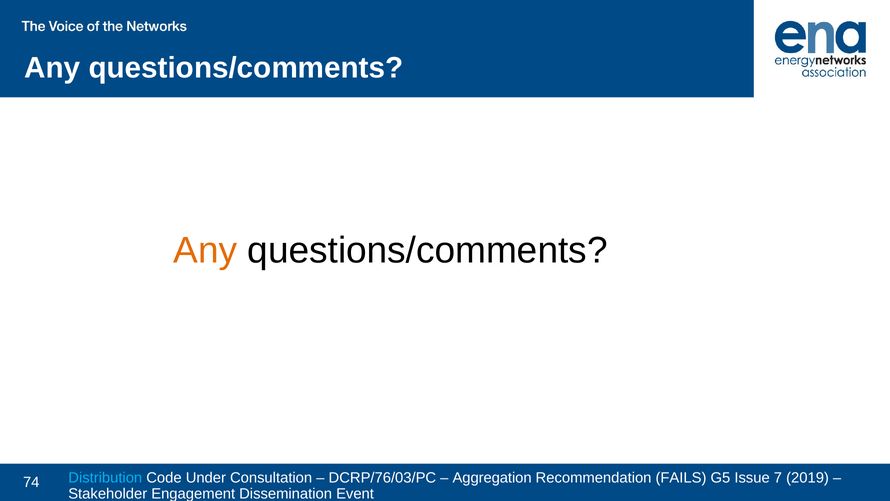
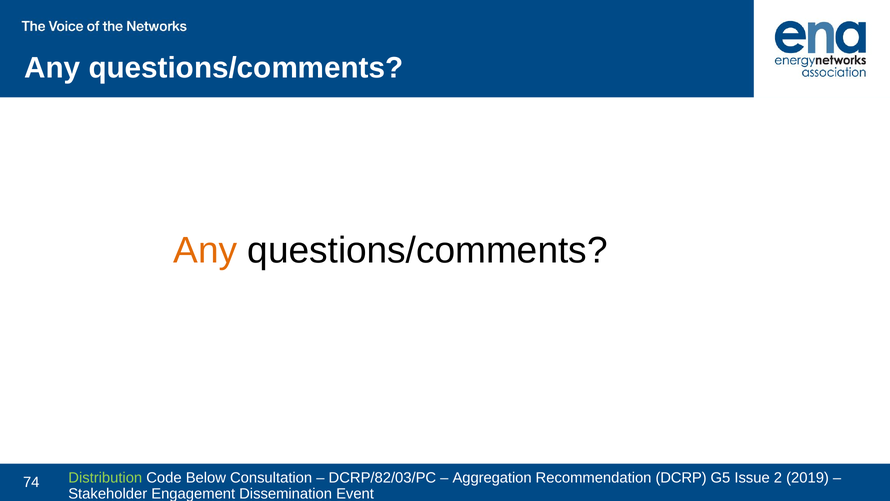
Distribution colour: light blue -> light green
Under: Under -> Below
DCRP/76/03/PC: DCRP/76/03/PC -> DCRP/82/03/PC
FAILS: FAILS -> DCRP
7: 7 -> 2
